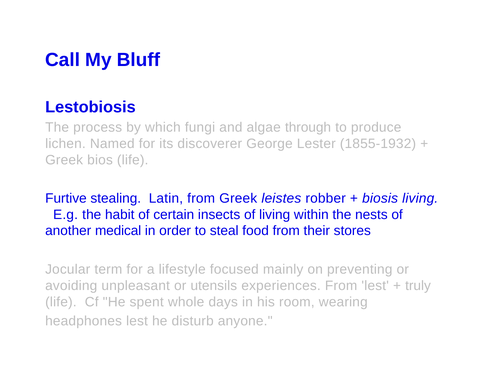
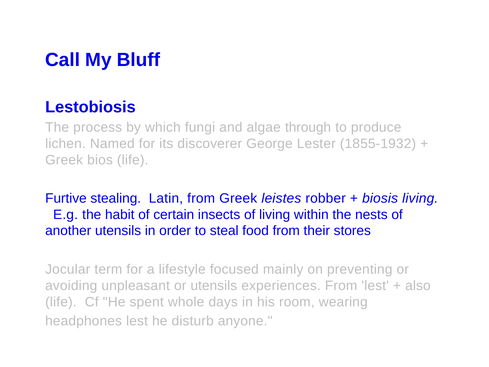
another medical: medical -> utensils
truly: truly -> also
